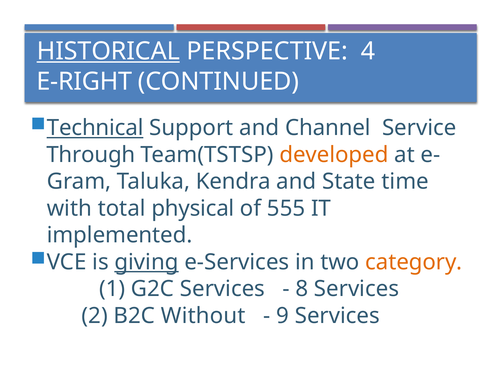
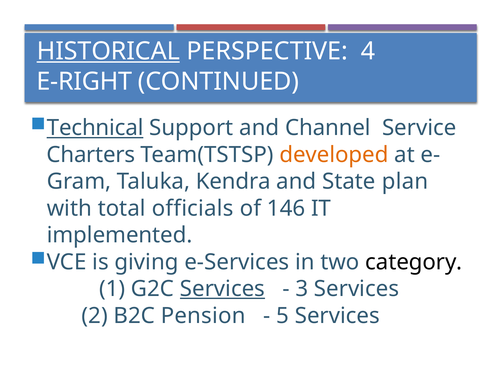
Through: Through -> Charters
time: time -> plan
physical: physical -> officials
555: 555 -> 146
giving underline: present -> none
category colour: orange -> black
Services at (222, 288) underline: none -> present
8: 8 -> 3
Without: Without -> Pension
9: 9 -> 5
